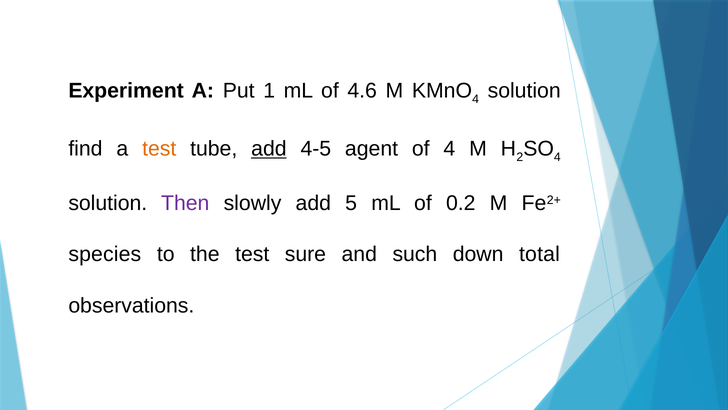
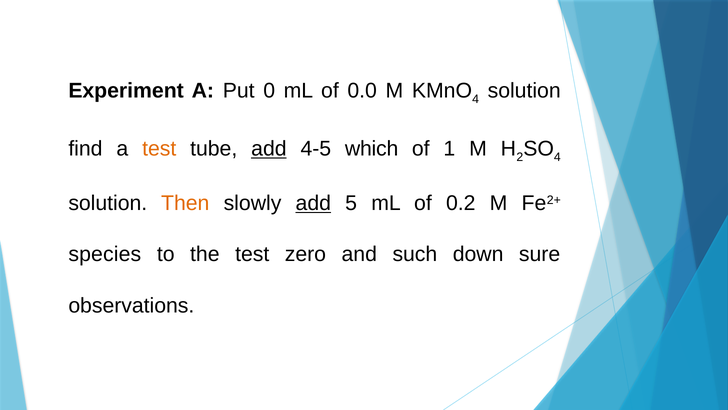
1: 1 -> 0
4.6: 4.6 -> 0.0
agent: agent -> which
of 4: 4 -> 1
Then colour: purple -> orange
add at (313, 203) underline: none -> present
sure: sure -> zero
total: total -> sure
